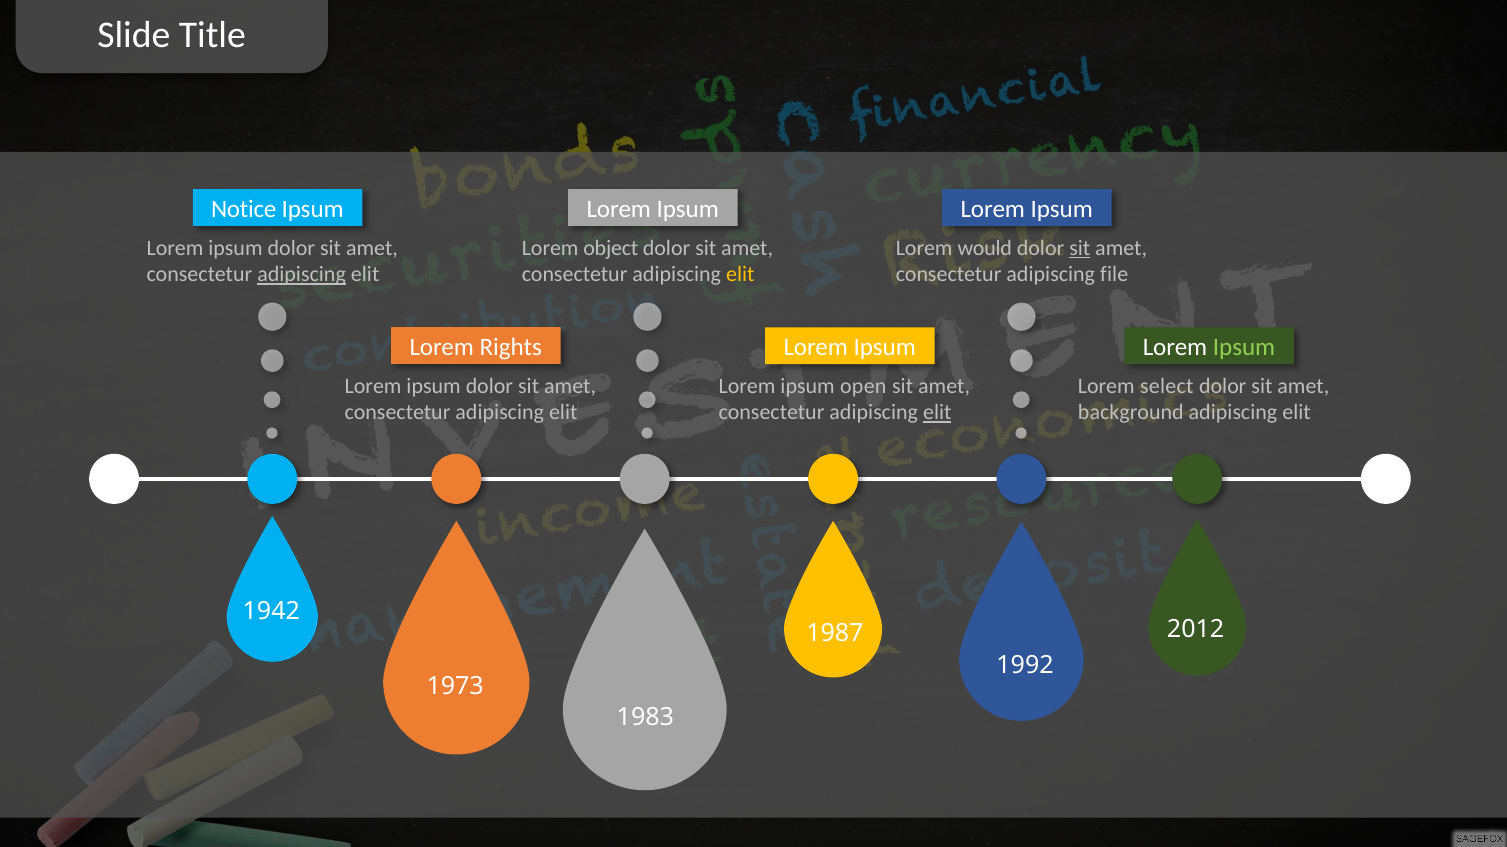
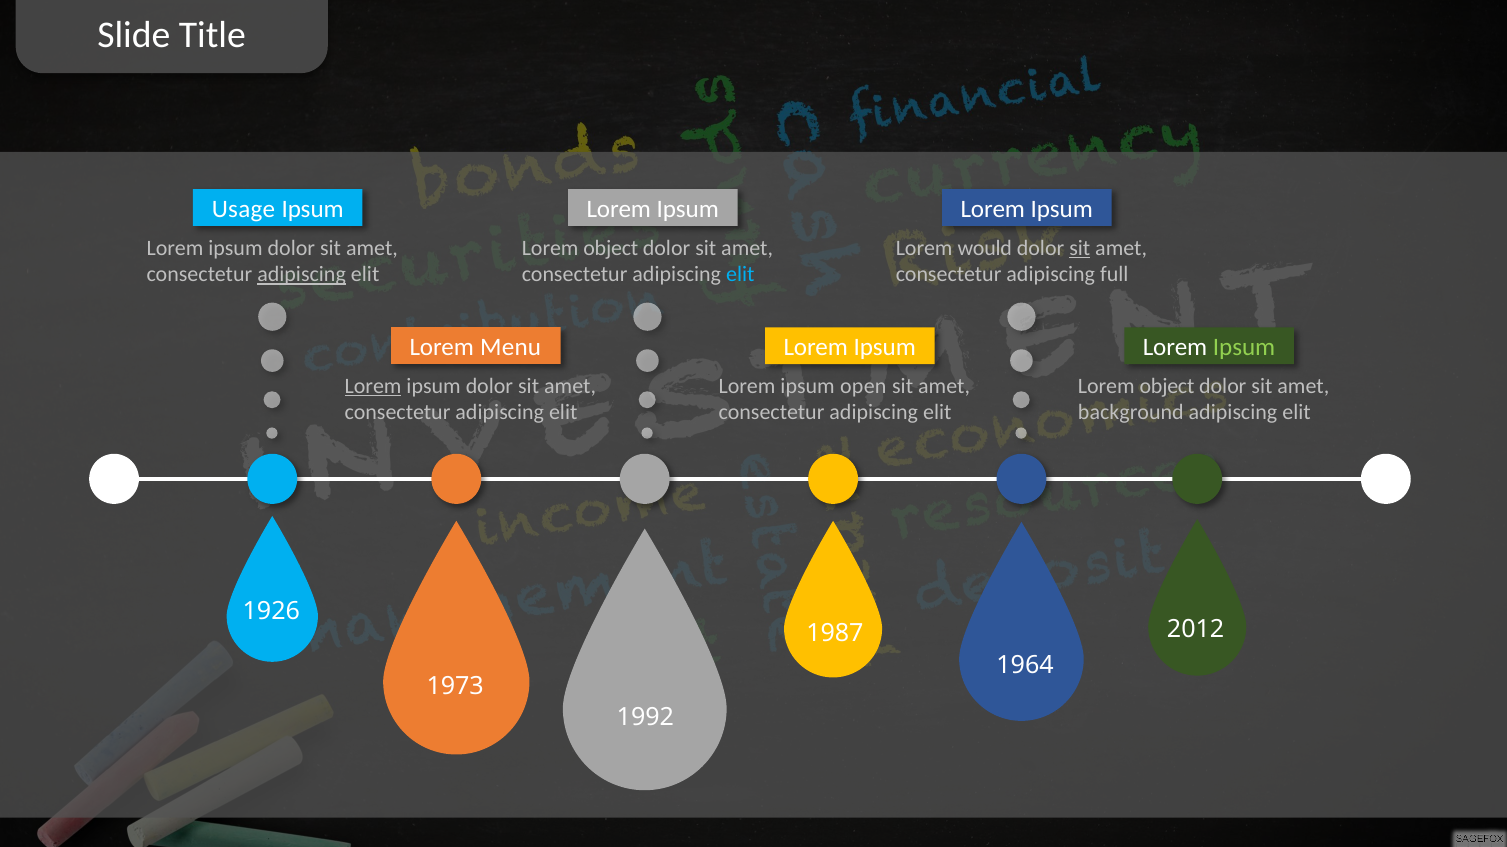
Notice: Notice -> Usage
elit at (740, 275) colour: yellow -> light blue
file: file -> full
Rights: Rights -> Menu
Lorem at (373, 387) underline: none -> present
select at (1167, 387): select -> object
elit at (937, 413) underline: present -> none
1942: 1942 -> 1926
1992: 1992 -> 1964
1983: 1983 -> 1992
